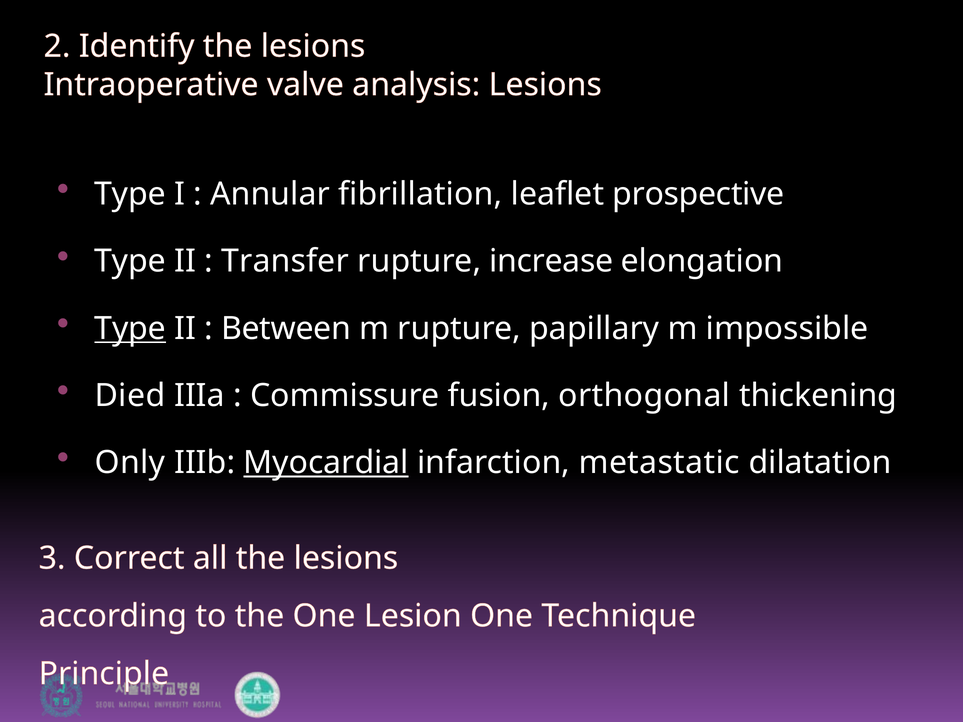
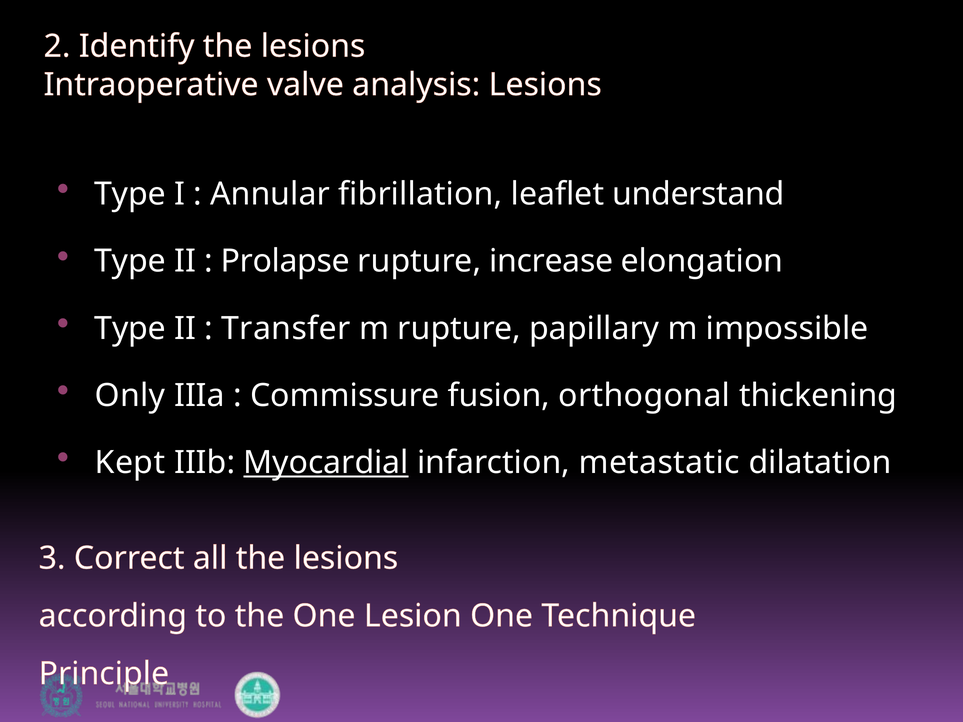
prospective: prospective -> understand
Transfer: Transfer -> Prolapse
Type at (130, 329) underline: present -> none
Between: Between -> Transfer
Died: Died -> Only
Only: Only -> Kept
